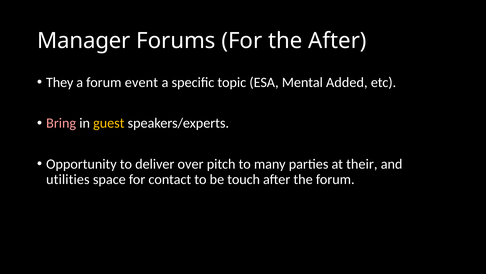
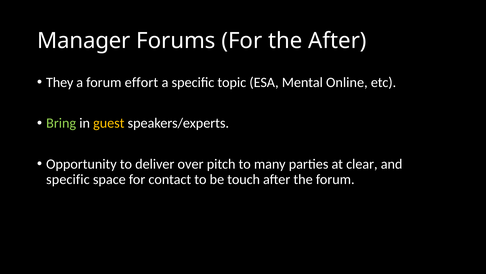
event: event -> effort
Added: Added -> Online
Bring colour: pink -> light green
their: their -> clear
utilities at (68, 179): utilities -> specific
